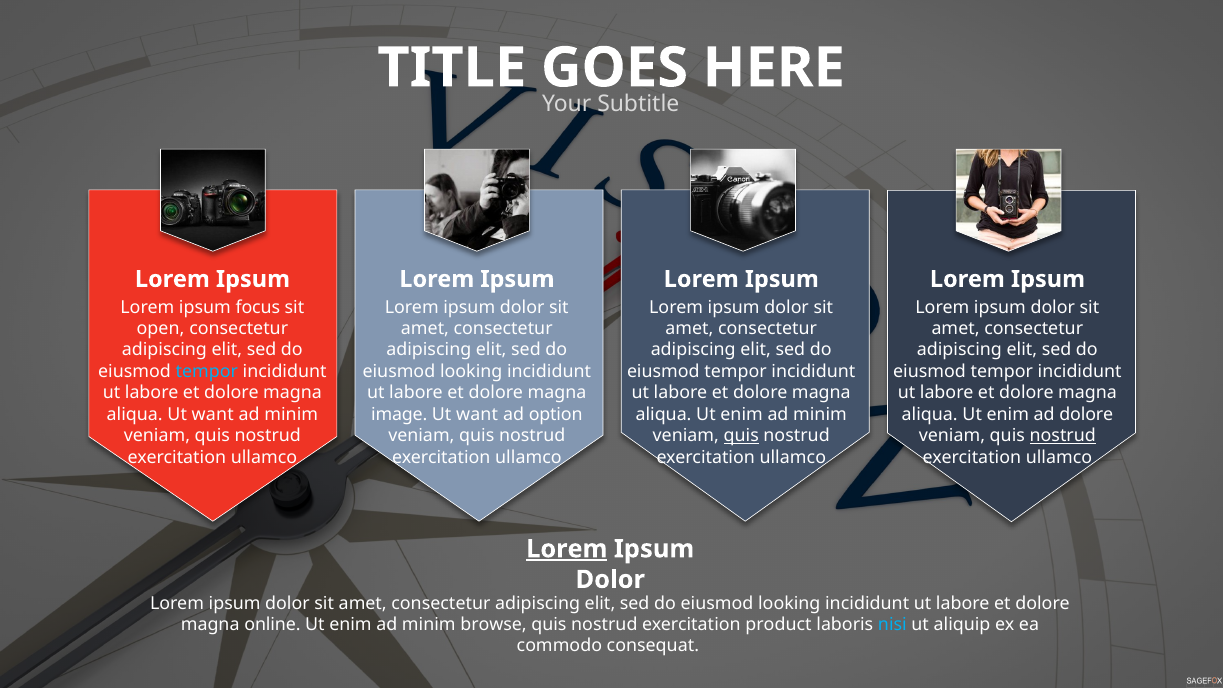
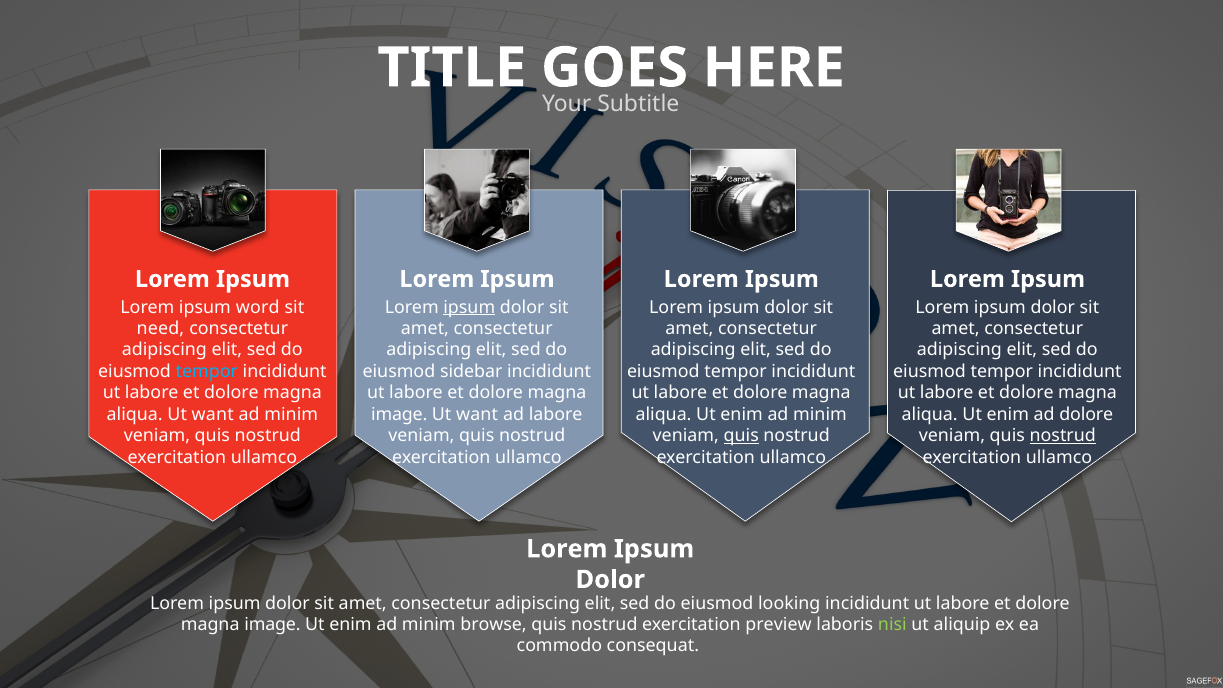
focus: focus -> word
ipsum at (469, 307) underline: none -> present
open: open -> need
looking at (471, 371): looking -> sidebar
ad option: option -> labore
Lorem at (567, 549) underline: present -> none
online at (272, 625): online -> image
product: product -> preview
nisi colour: light blue -> light green
